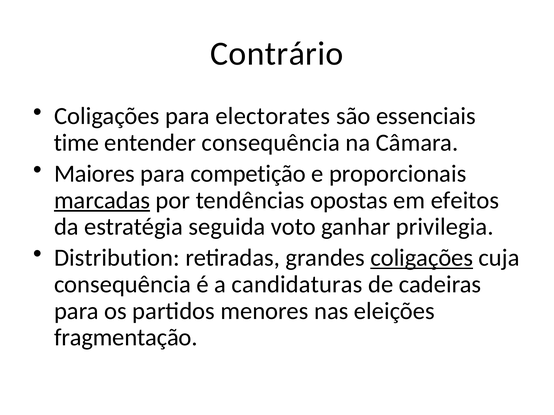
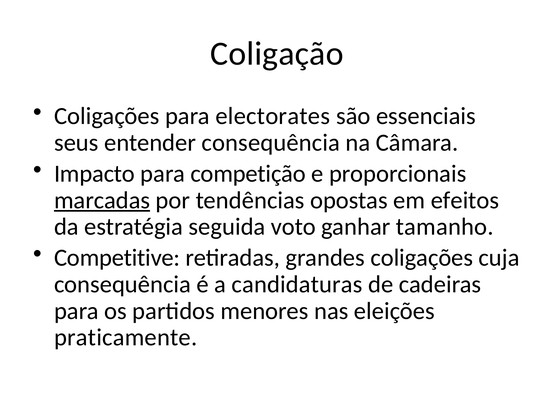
Contrário: Contrário -> Coligação
time: time -> seus
Maiores: Maiores -> Impacto
privilegia: privilegia -> tamanho
Distribution: Distribution -> Competitive
coligações at (422, 258) underline: present -> none
fragmentação: fragmentação -> praticamente
